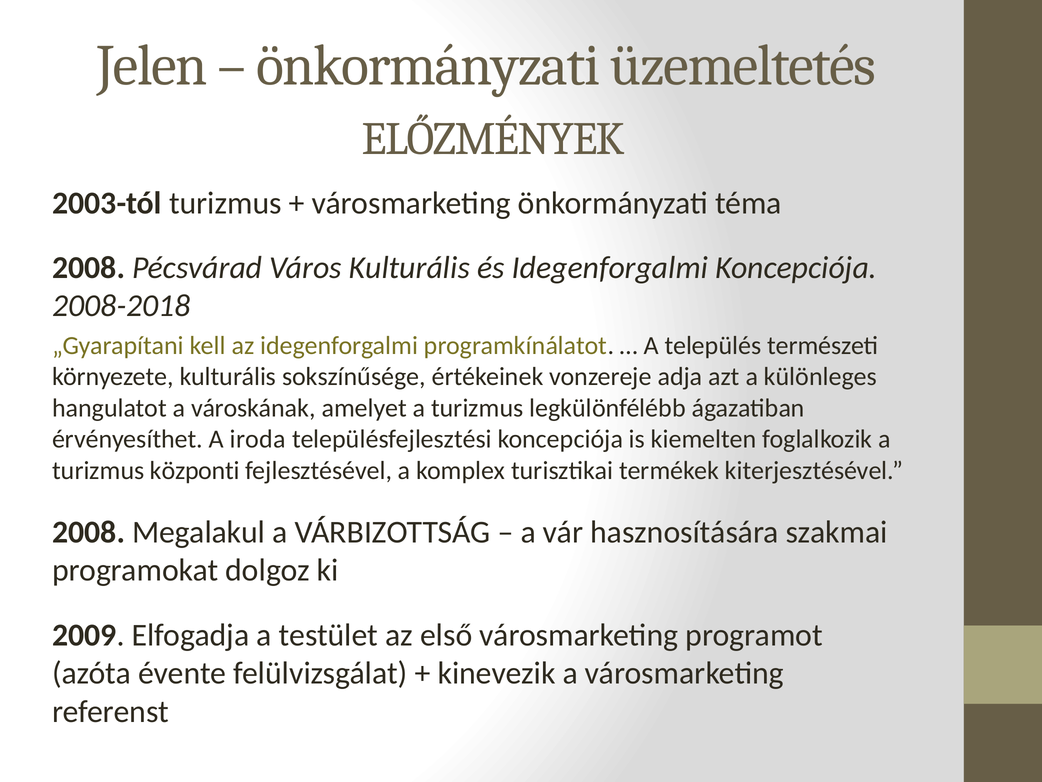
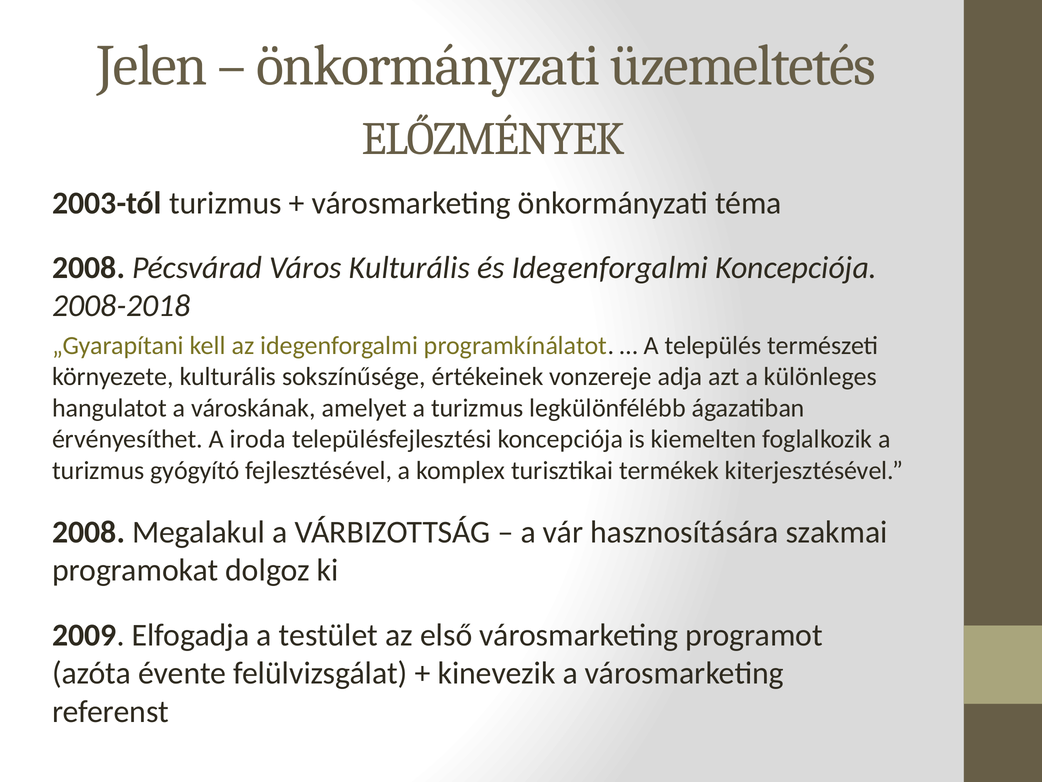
központi: központi -> gyógyító
